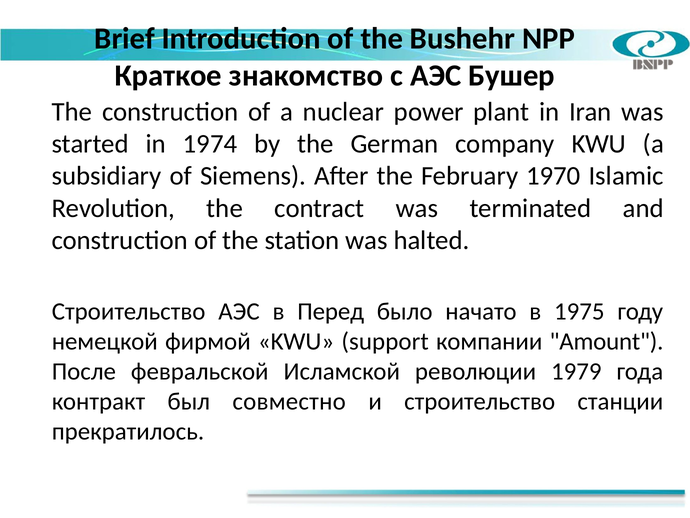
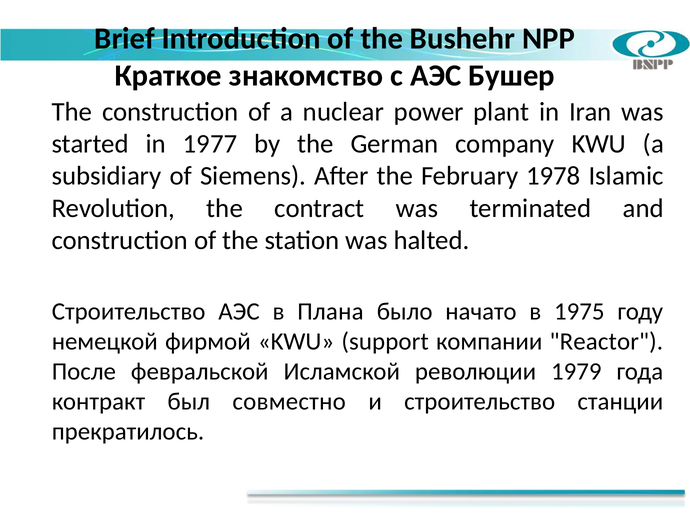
1974: 1974 -> 1977
1970: 1970 -> 1978
Перед: Перед -> Плана
Amount: Amount -> Reactor
